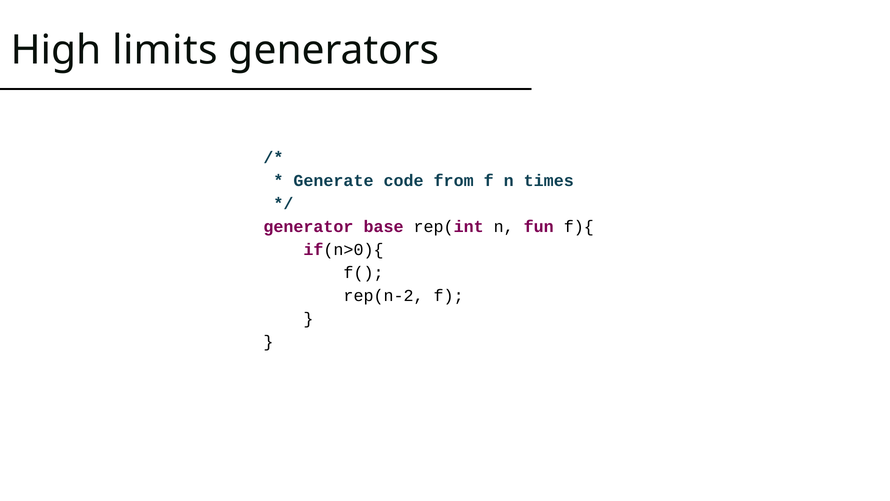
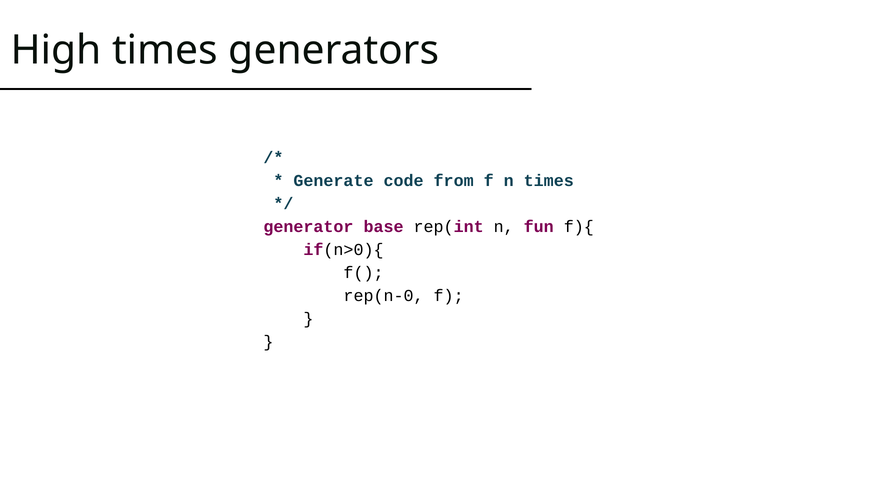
High limits: limits -> times
rep(n-2: rep(n-2 -> rep(n-0
